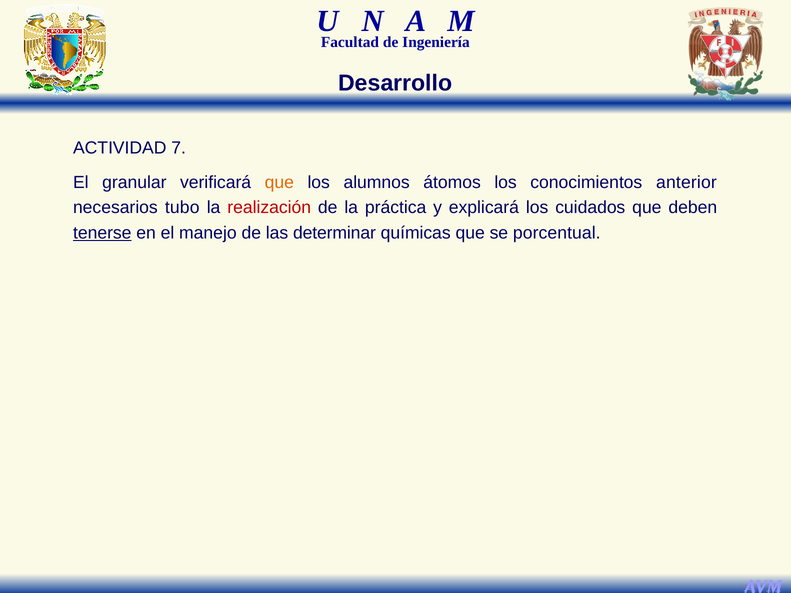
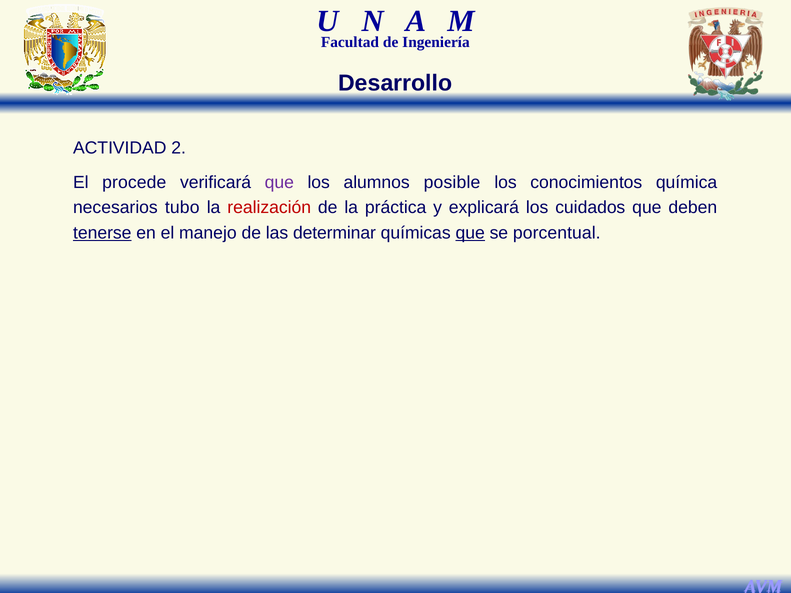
7: 7 -> 2
granular: granular -> procede
que at (279, 182) colour: orange -> purple
átomos: átomos -> posible
anterior: anterior -> química
que at (470, 233) underline: none -> present
